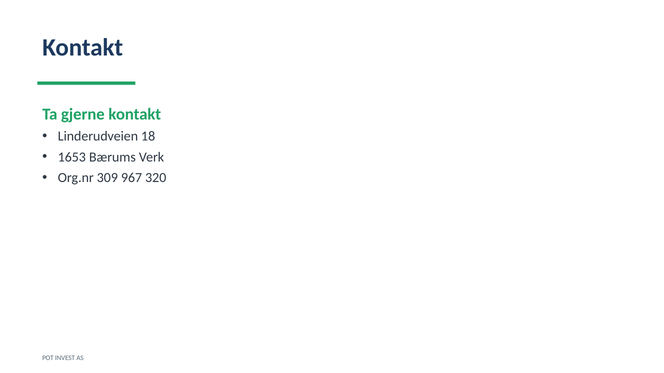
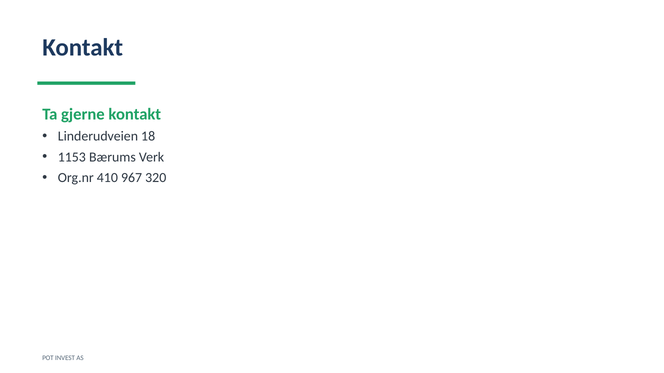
1653: 1653 -> 1153
309: 309 -> 410
